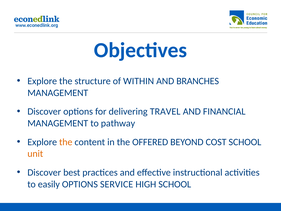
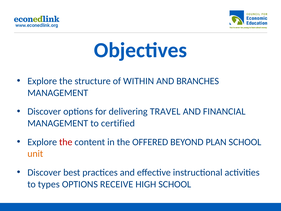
pathway: pathway -> certified
the at (66, 142) colour: orange -> red
COST: COST -> PLAN
easily: easily -> types
SERVICE: SERVICE -> RECEIVE
